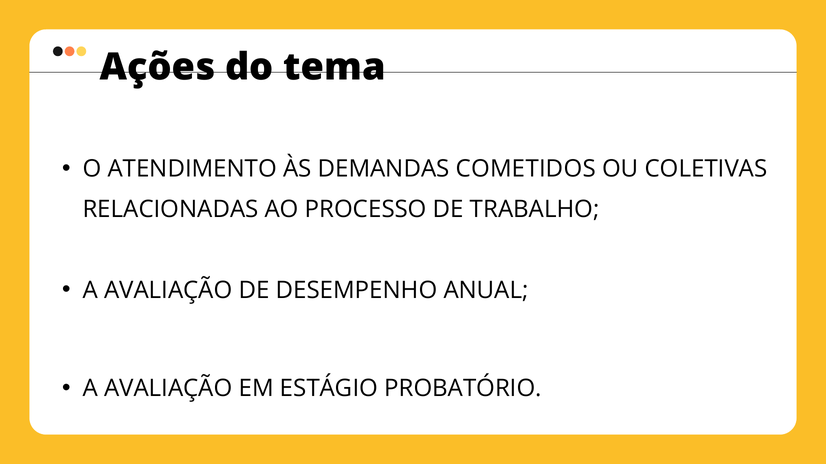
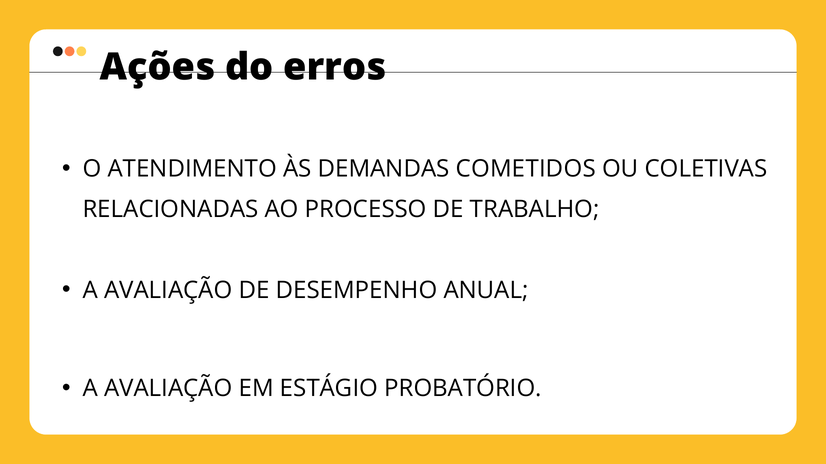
tema: tema -> erros
